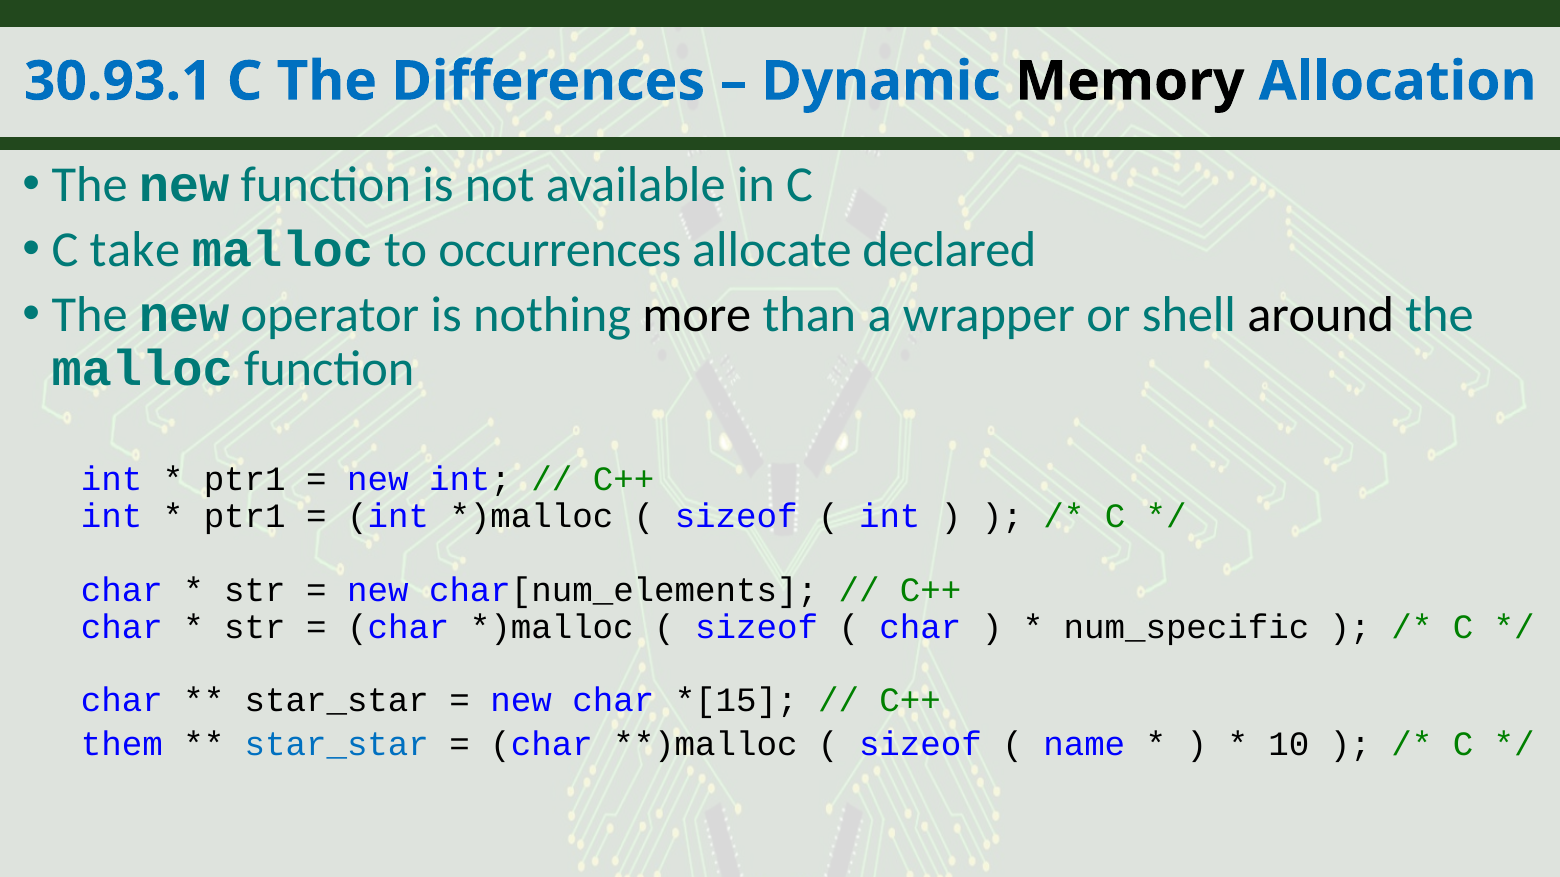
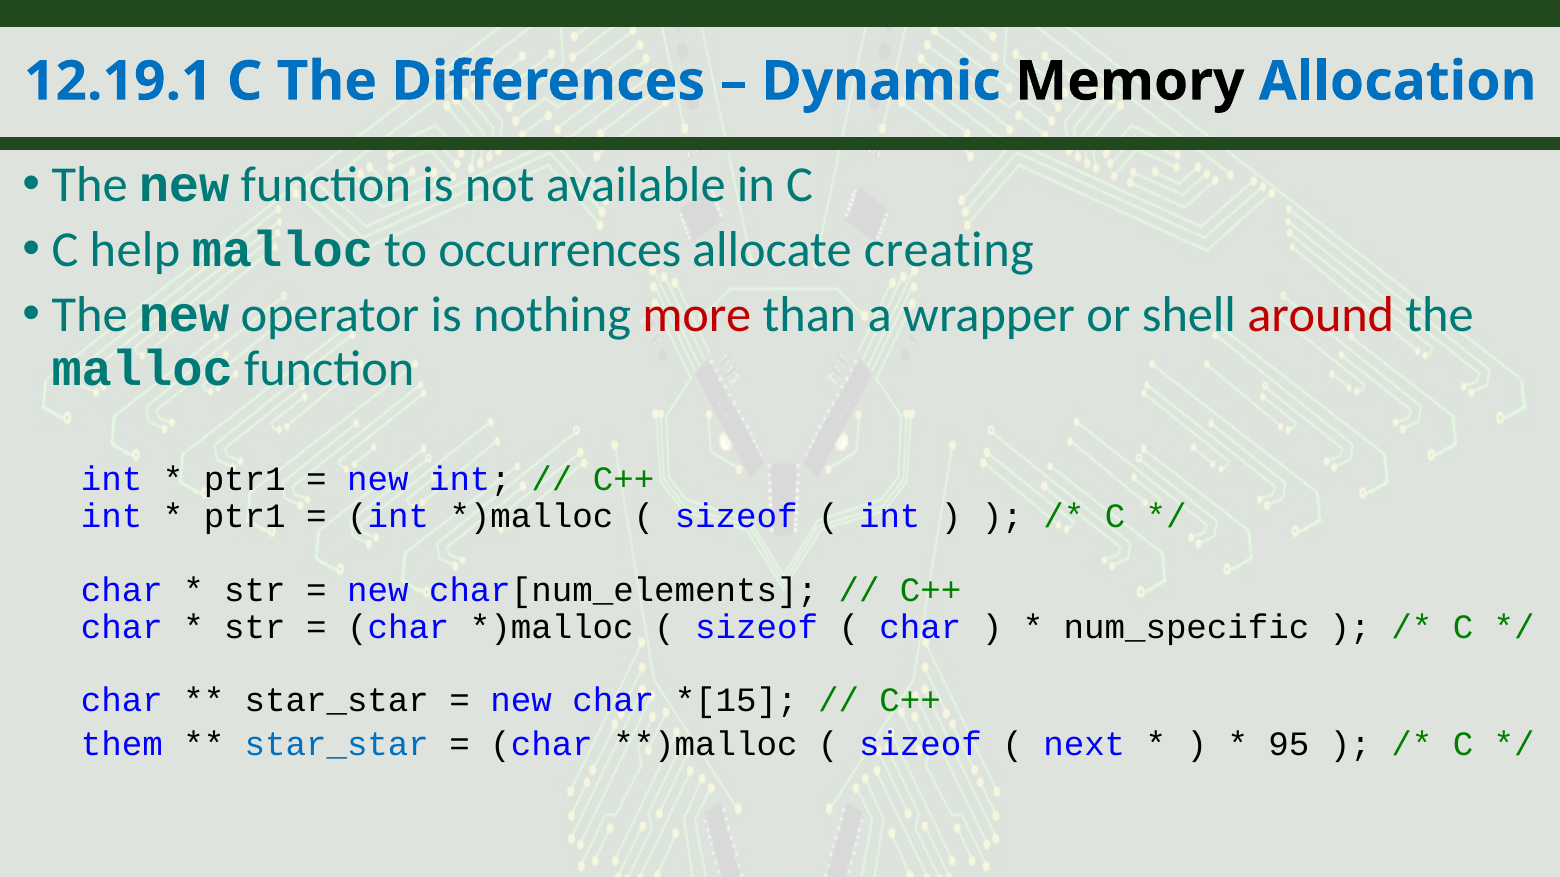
30.93.1: 30.93.1 -> 12.19.1
take: take -> help
declared: declared -> creating
more colour: black -> red
around colour: black -> red
name: name -> next
10: 10 -> 95
